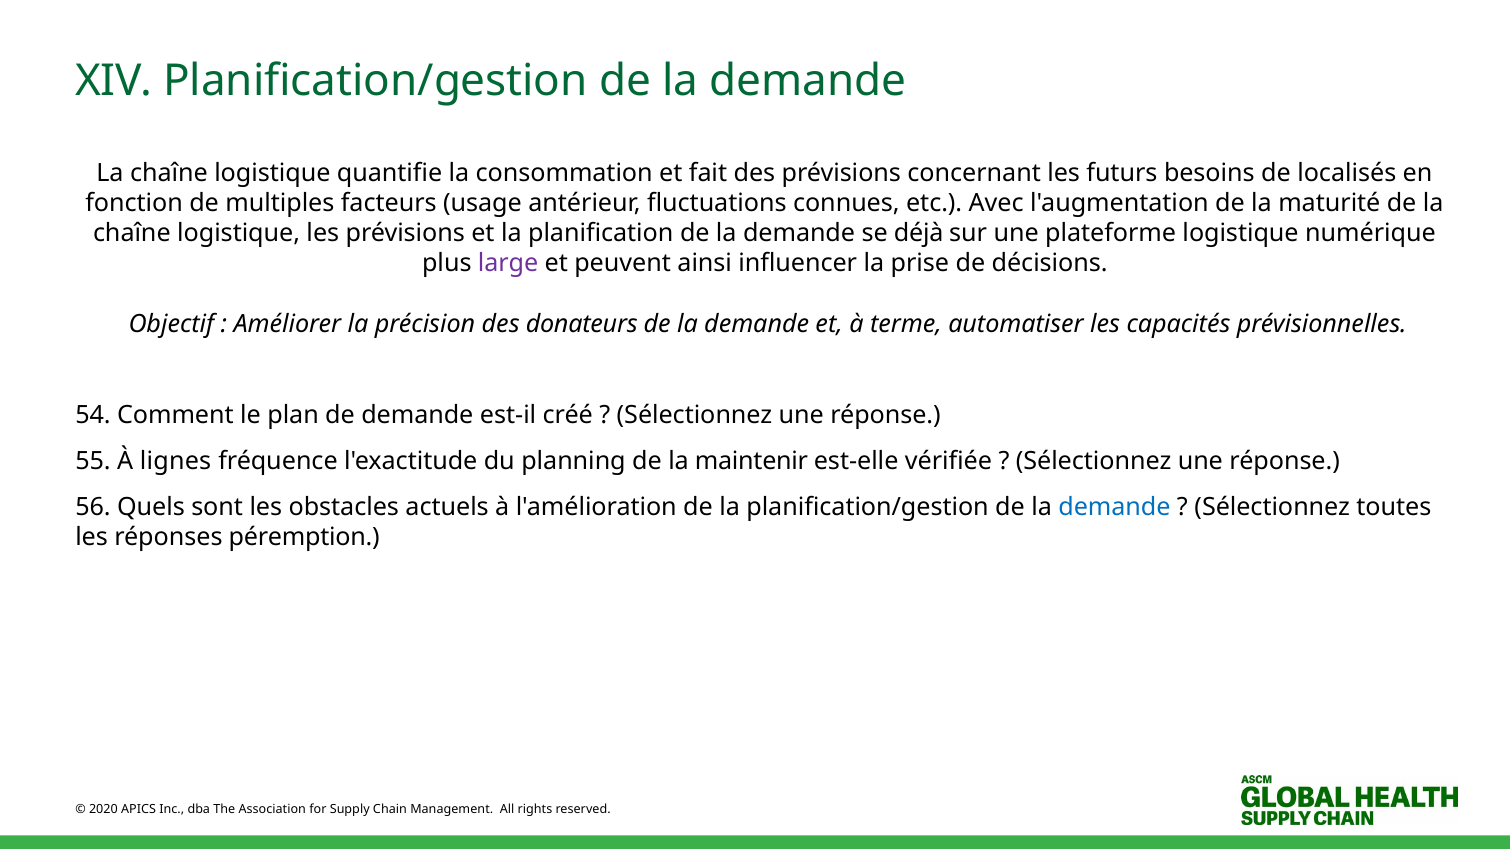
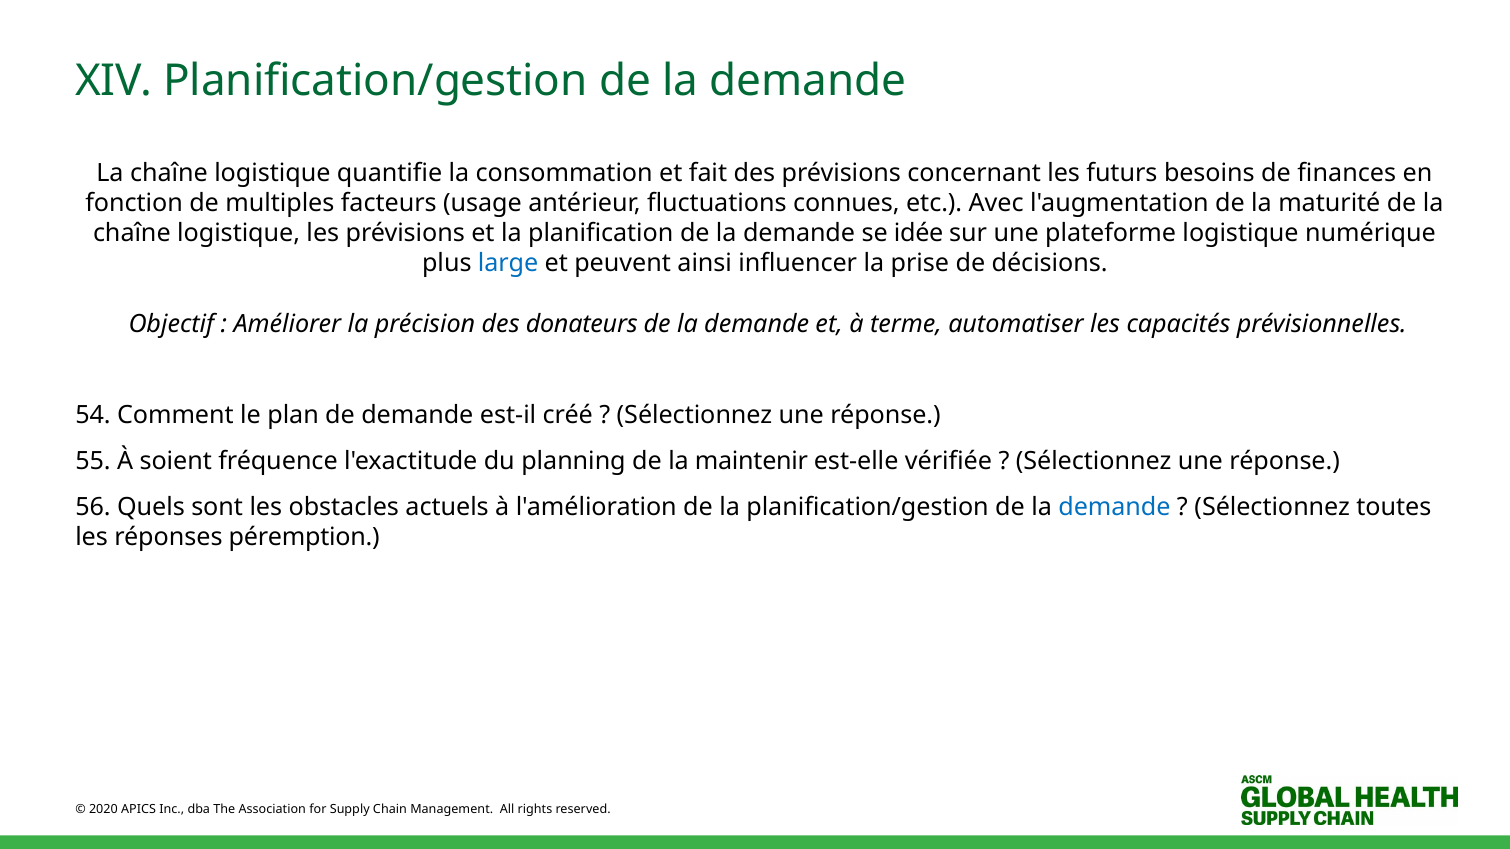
localisés: localisés -> finances
déjà: déjà -> idée
large colour: purple -> blue
lignes: lignes -> soient
